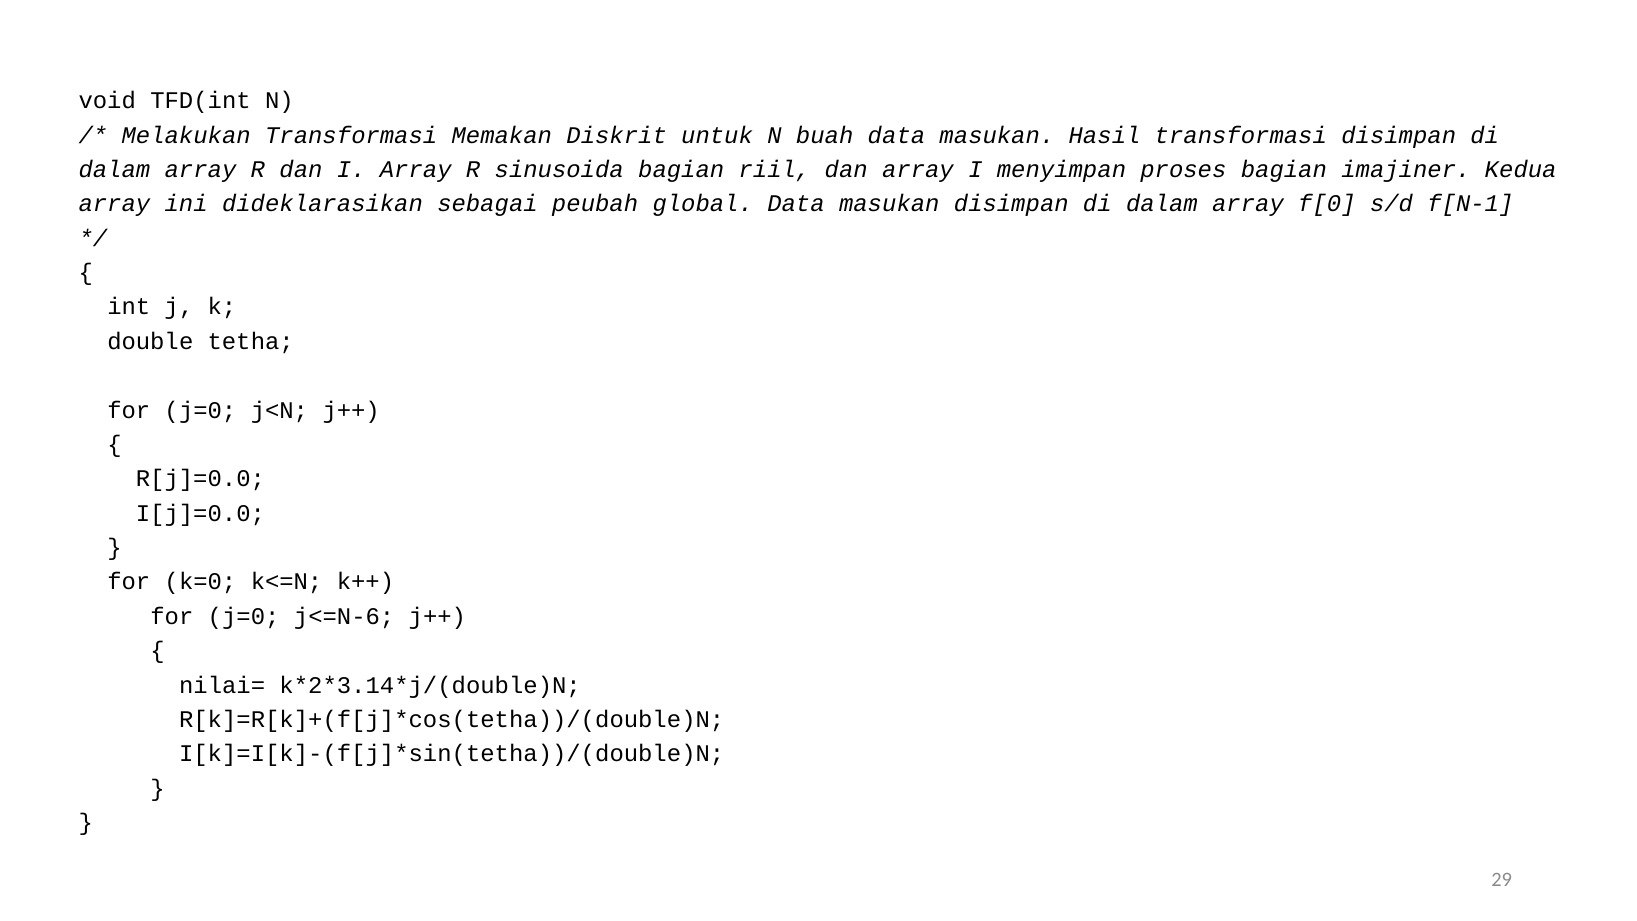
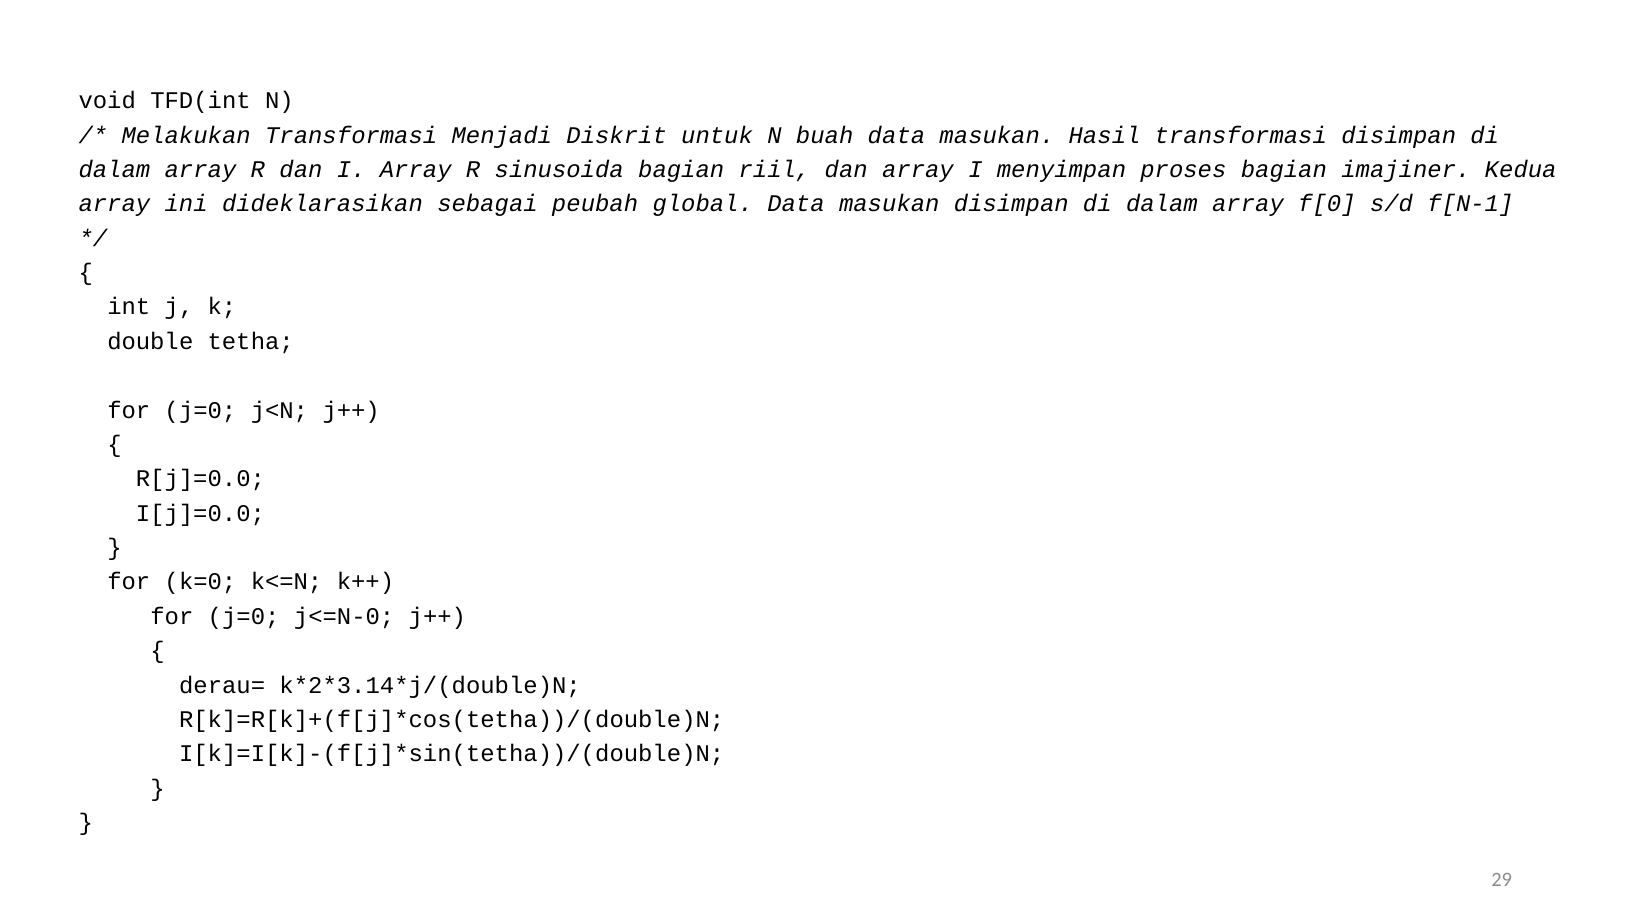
Memakan: Memakan -> Menjadi
j<=N-6: j<=N-6 -> j<=N-0
nilai=: nilai= -> derau=
